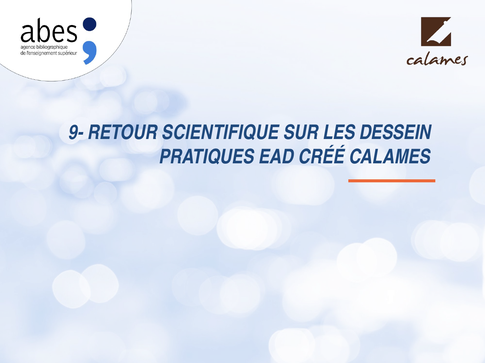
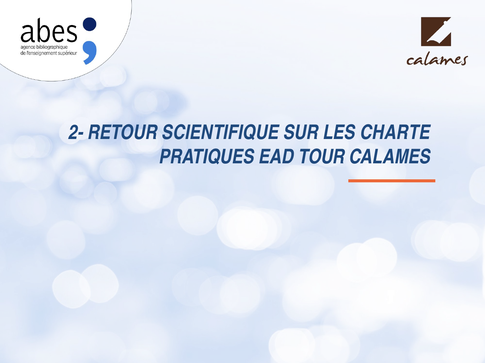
9-: 9- -> 2-
DESSEIN: DESSEIN -> CHARTE
CRÉÉ: CRÉÉ -> TOUR
